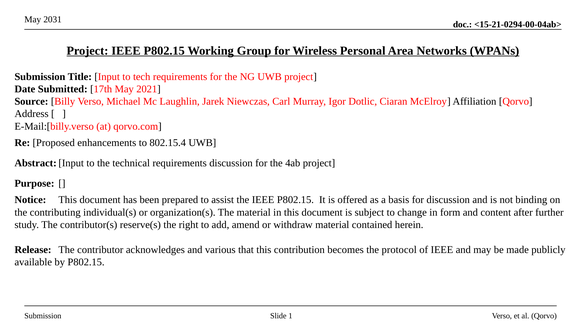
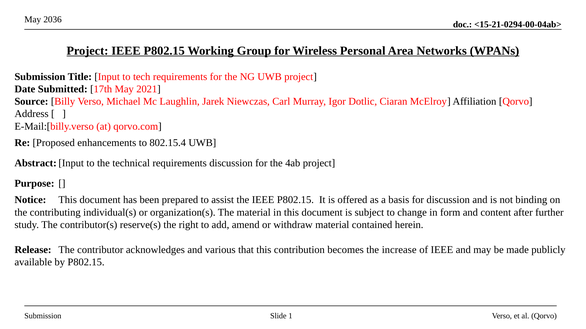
2031: 2031 -> 2036
protocol: protocol -> increase
